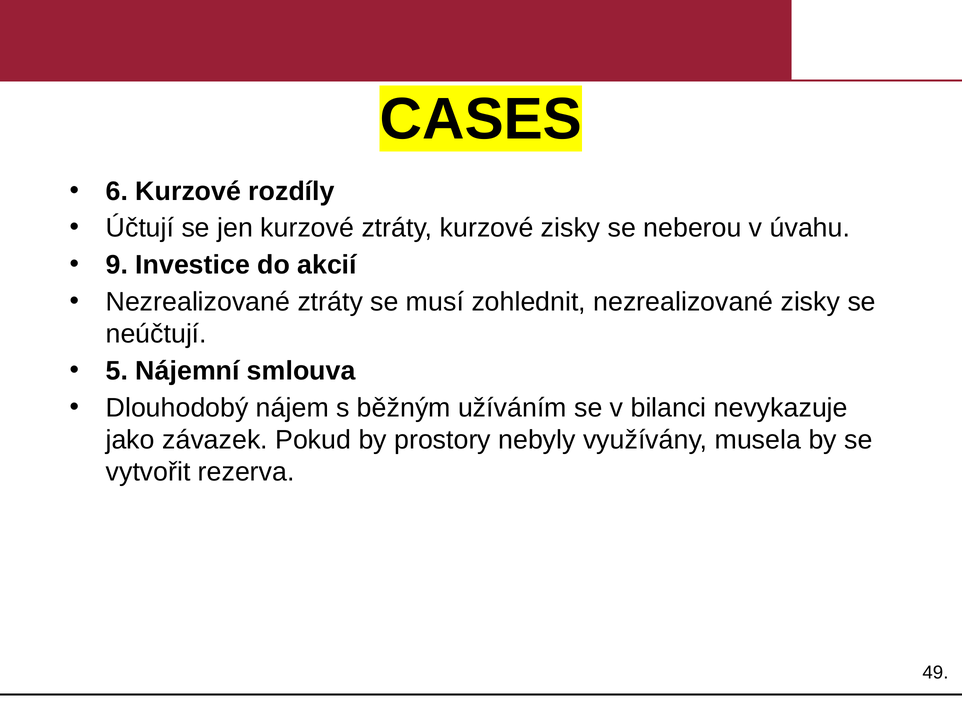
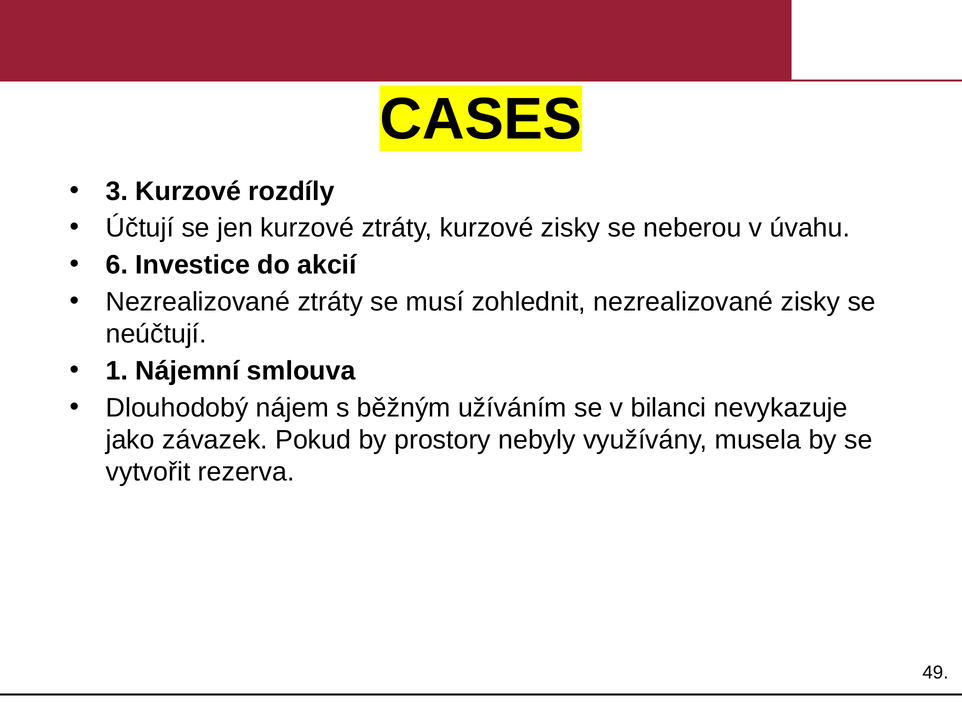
6: 6 -> 3
9: 9 -> 6
5: 5 -> 1
